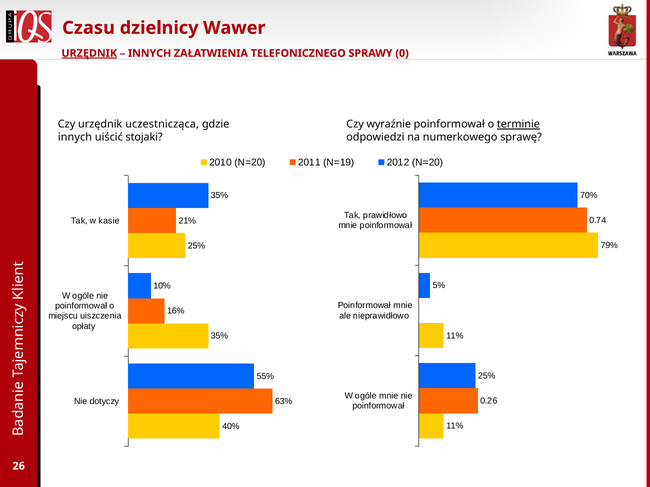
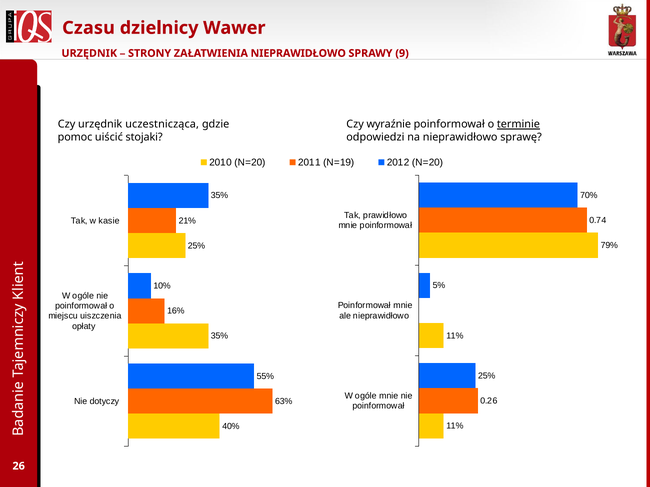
URZĘDNIK at (89, 53) underline: present -> none
INNYCH at (150, 53): INNYCH -> STRONY
ZAŁATWIENIA TELEFONICZNEGO: TELEFONICZNEGO -> NIEPRAWIDŁOWO
0: 0 -> 9
innych at (75, 137): innych -> pomoc
na numerkowego: numerkowego -> nieprawidłowo
